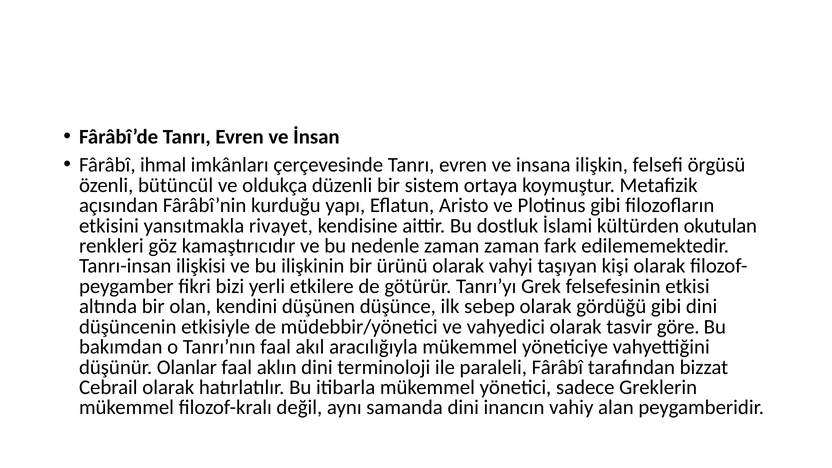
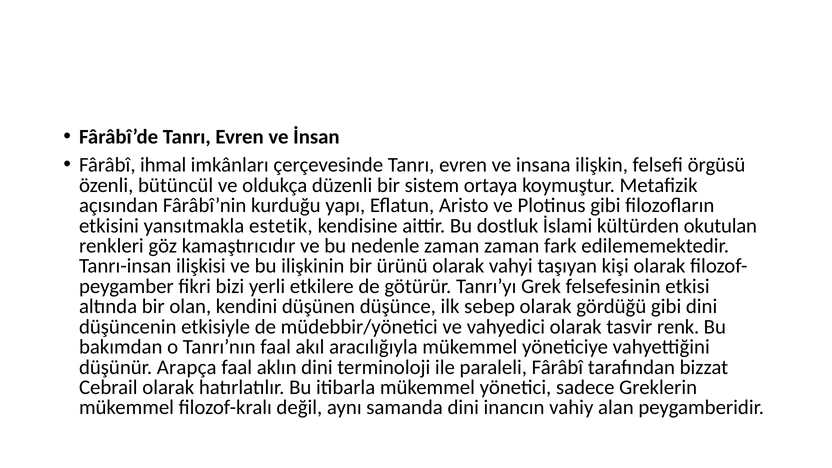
rivayet: rivayet -> estetik
göre: göre -> renk
Olanlar: Olanlar -> Arapça
